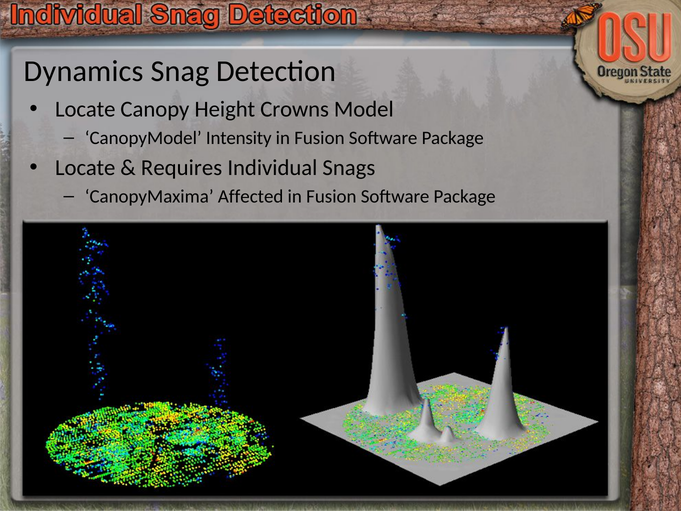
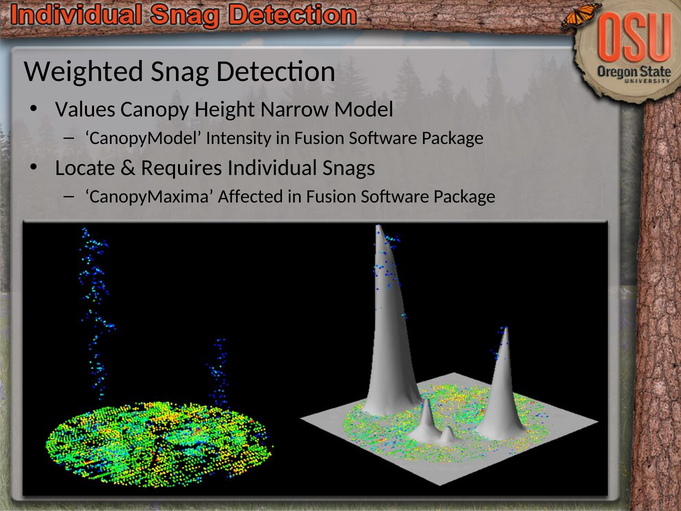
Dynamics: Dynamics -> Weighted
Locate at (85, 109): Locate -> Values
Crowns: Crowns -> Narrow
